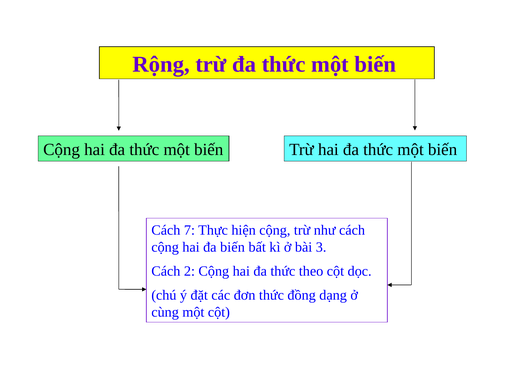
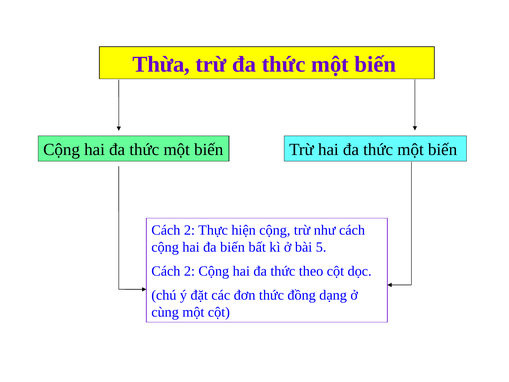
Rộng: Rộng -> Thừa
7 at (189, 230): 7 -> 2
3: 3 -> 5
